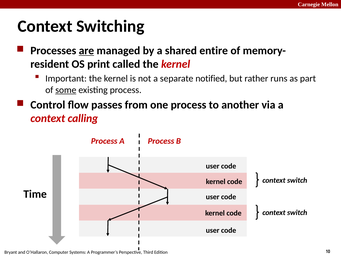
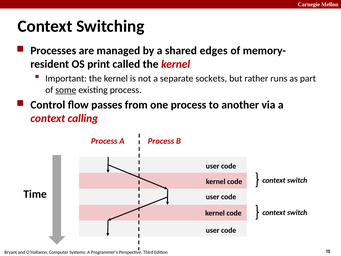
are underline: present -> none
entire: entire -> edges
notified: notified -> sockets
